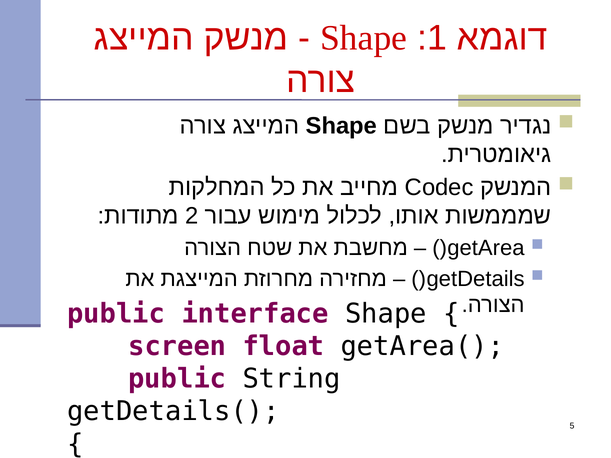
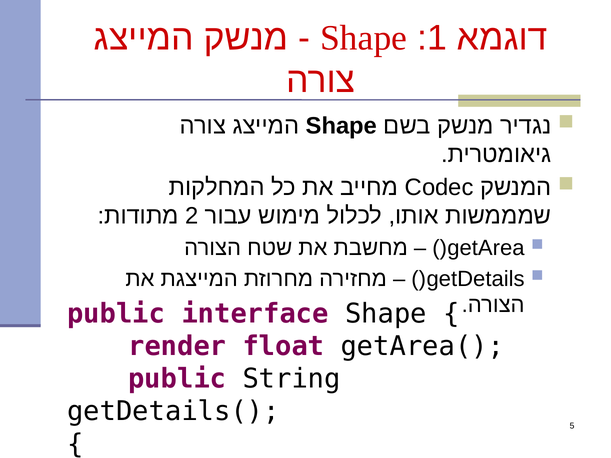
screen: screen -> render
